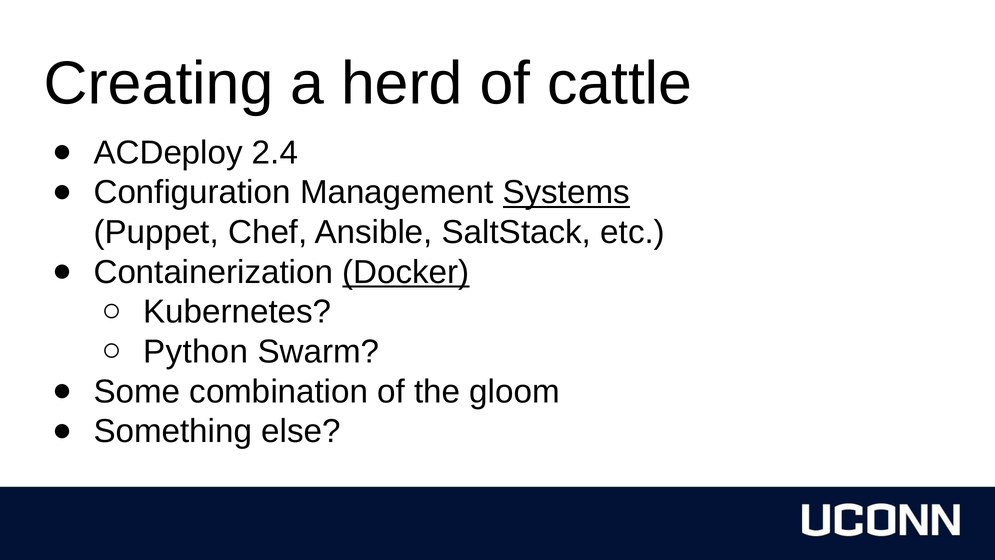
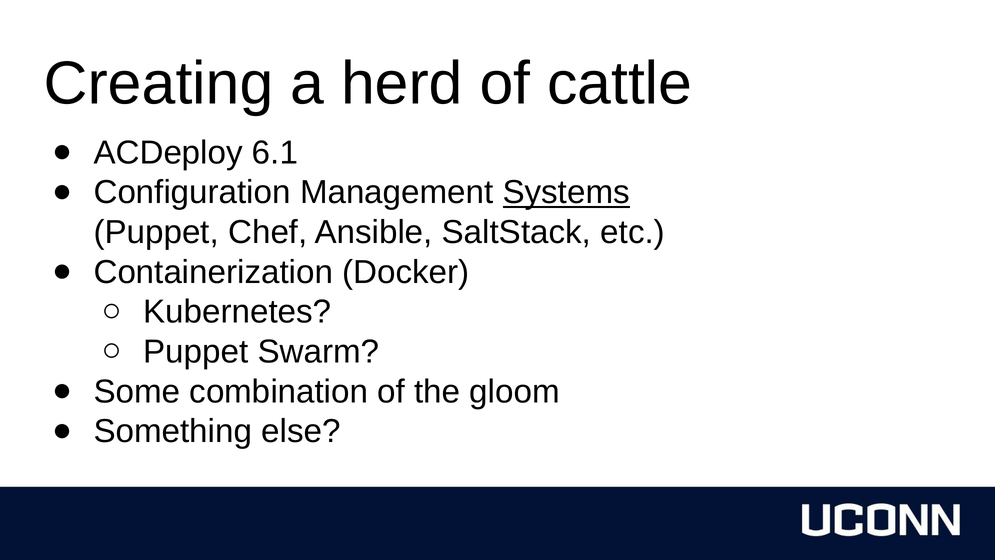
2.4: 2.4 -> 6.1
Docker underline: present -> none
Python at (196, 352): Python -> Puppet
